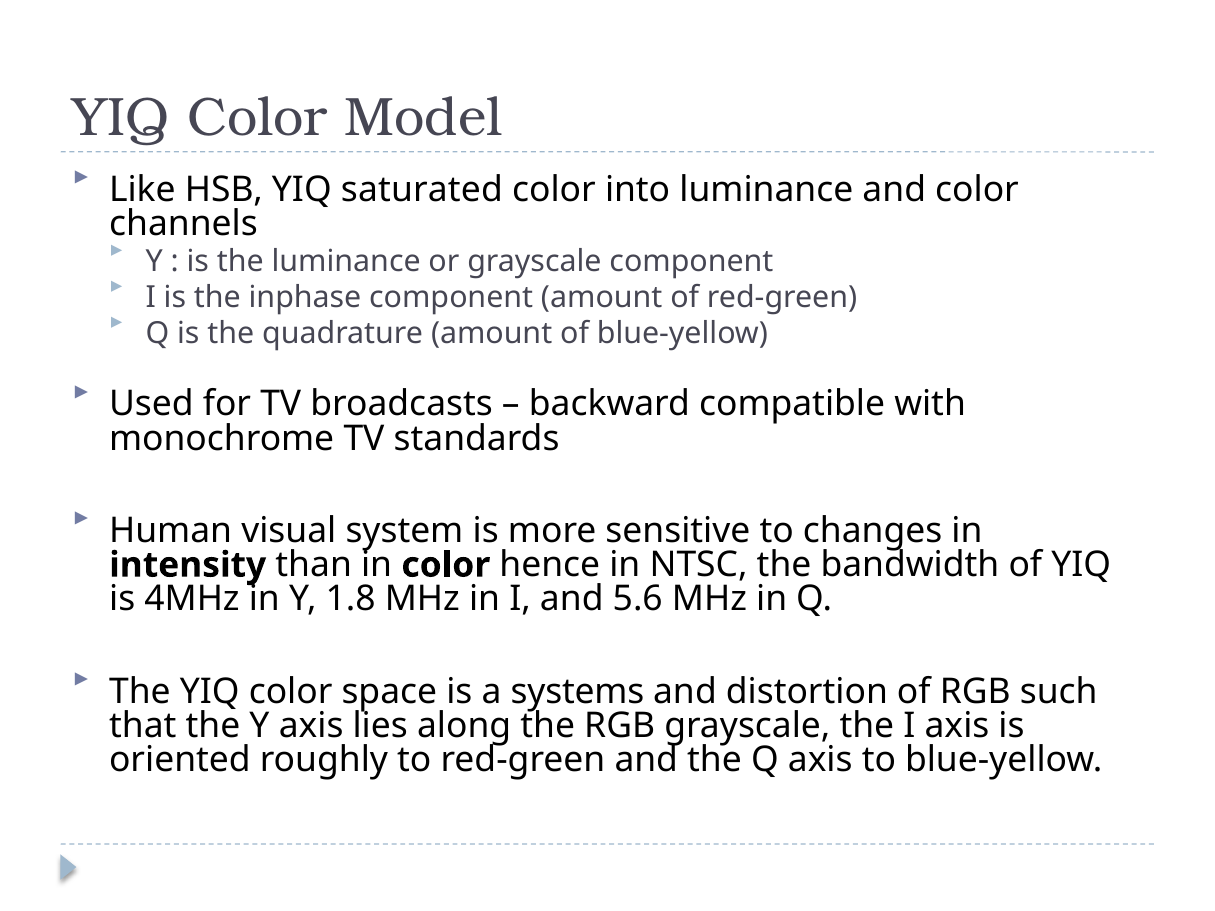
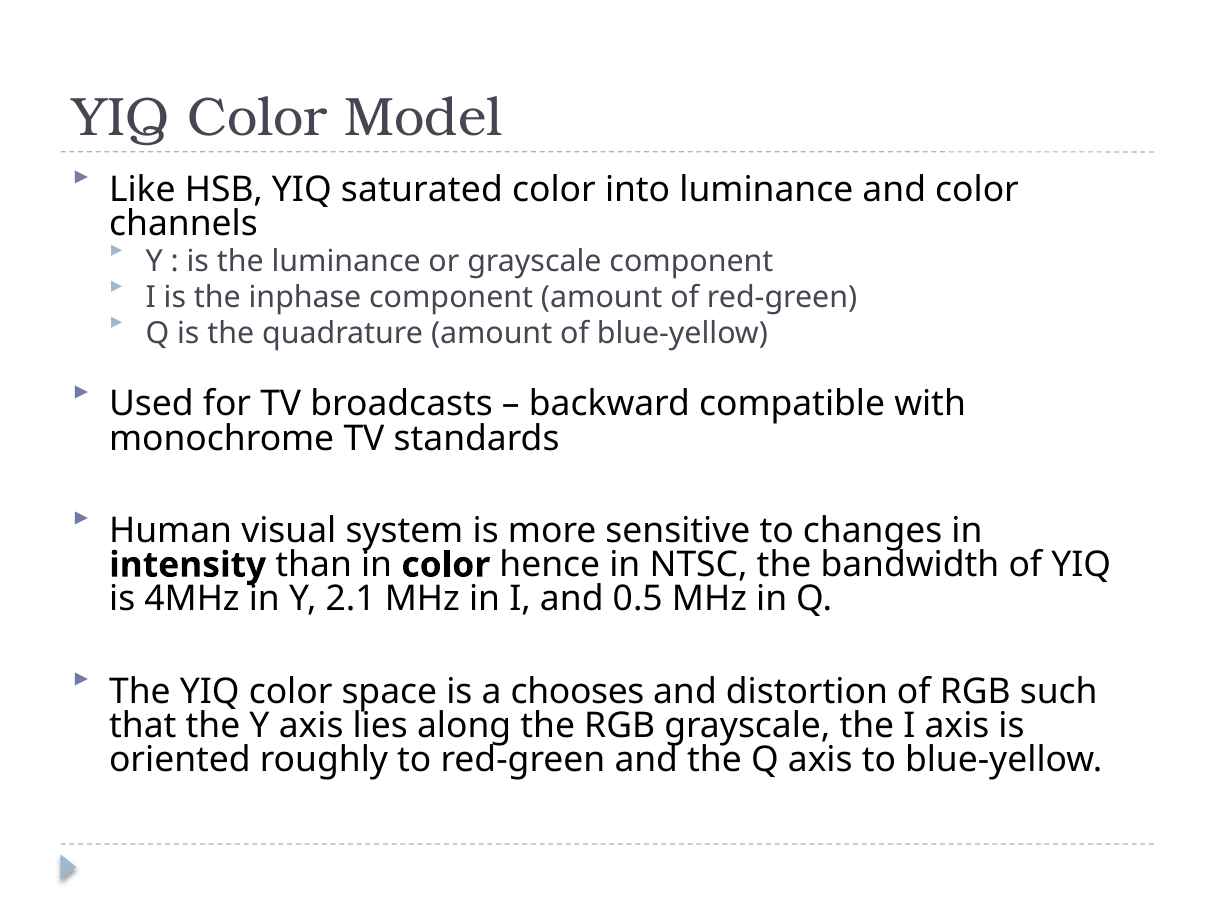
1.8: 1.8 -> 2.1
5.6: 5.6 -> 0.5
systems: systems -> chooses
